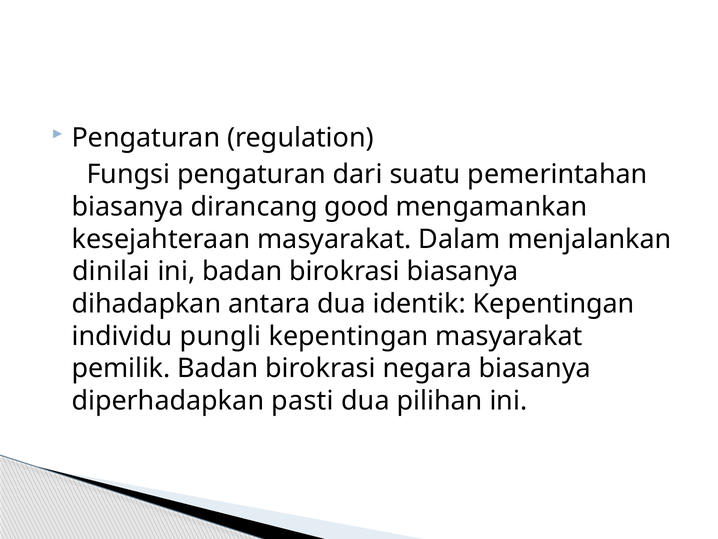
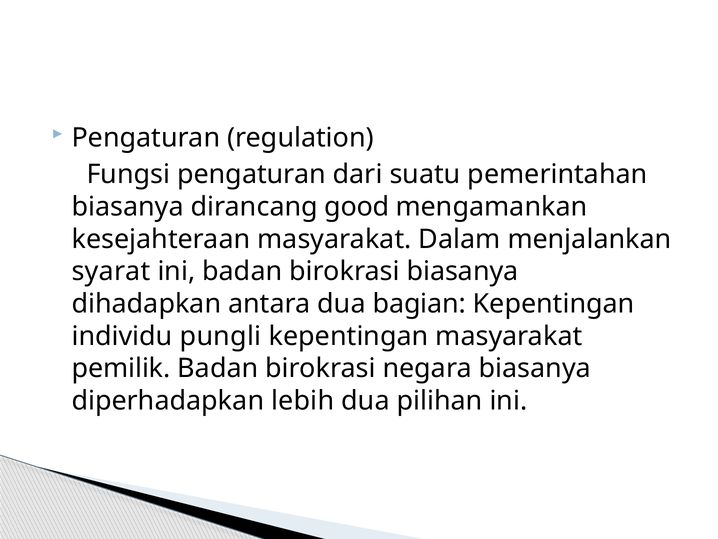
dinilai: dinilai -> syarat
identik: identik -> bagian
pasti: pasti -> lebih
